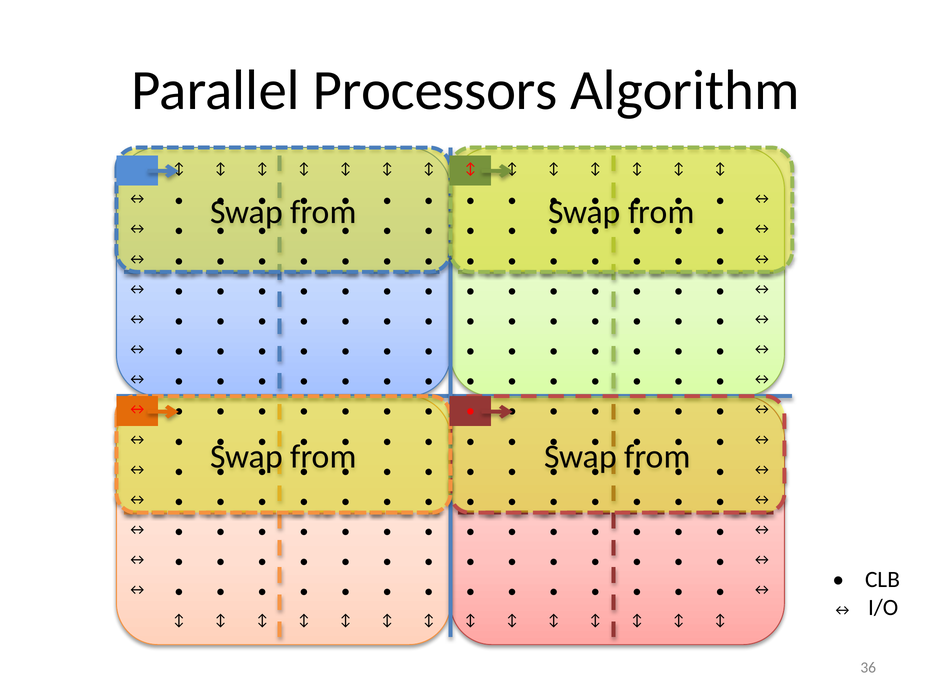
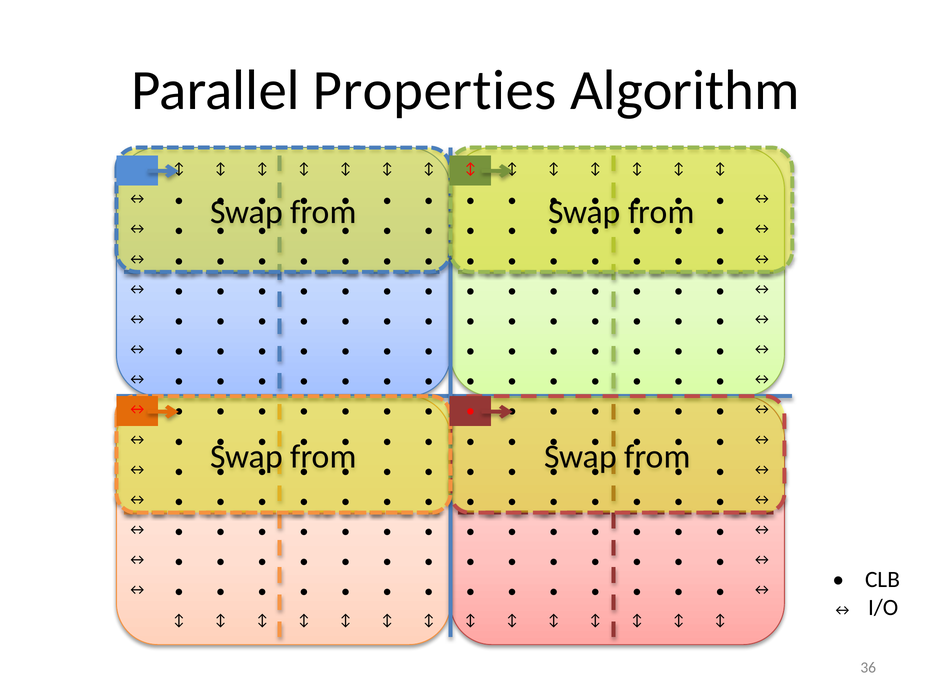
Processors: Processors -> Properties
